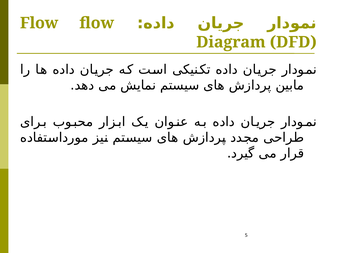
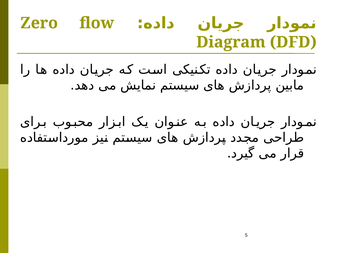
Flow at (39, 23): Flow -> Zero
